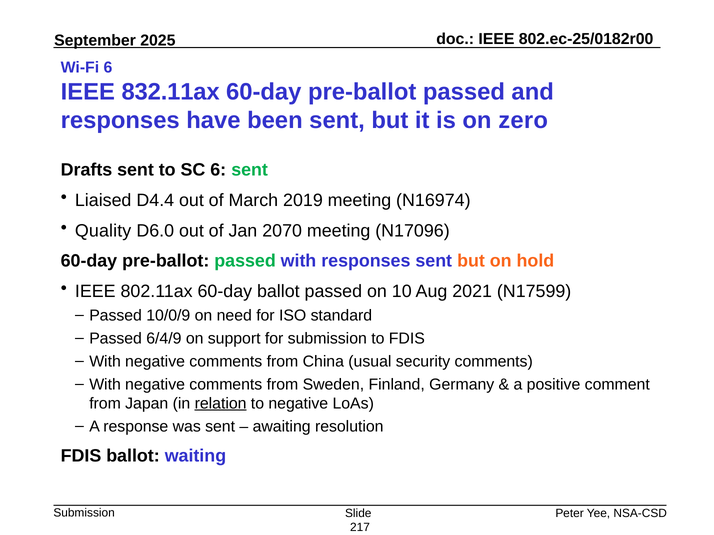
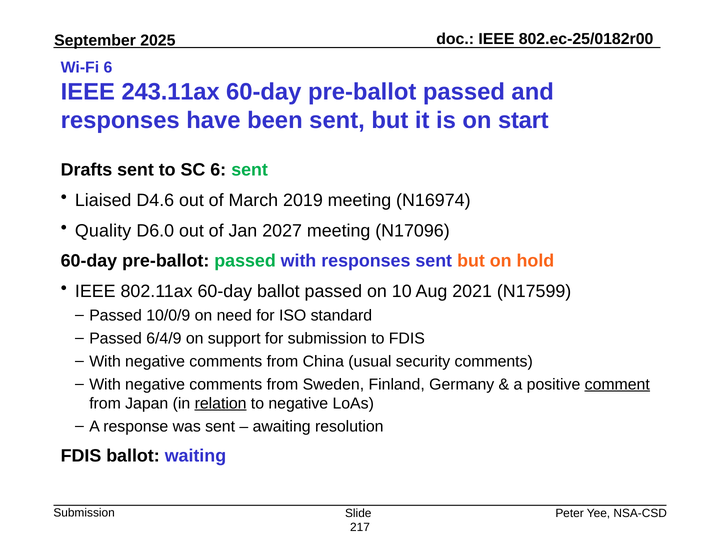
832.11ax: 832.11ax -> 243.11ax
zero: zero -> start
D4.4: D4.4 -> D4.6
2070: 2070 -> 2027
comment underline: none -> present
